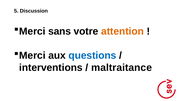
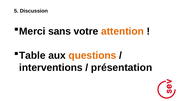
Merci at (32, 56): Merci -> Table
questions colour: blue -> orange
maltraitance: maltraitance -> présentation
